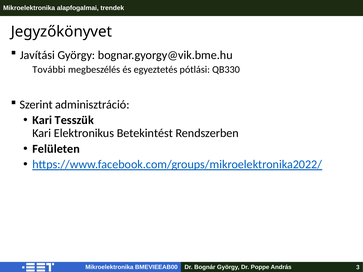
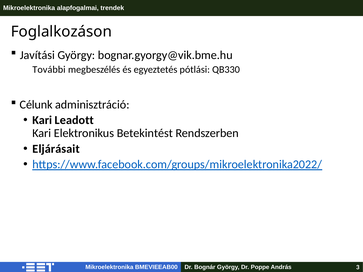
Jegyzőkönyvet: Jegyzőkönyvet -> Foglalkozáson
Szerint: Szerint -> Célunk
Tesszük: Tesszük -> Leadott
Felületen: Felületen -> Eljárásait
